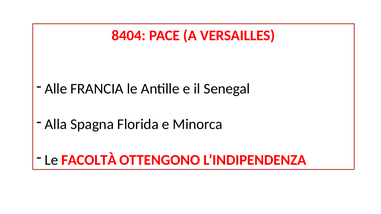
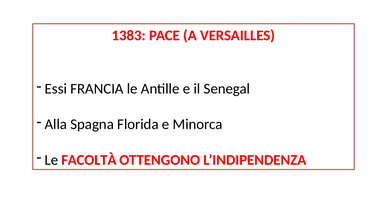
8404: 8404 -> 1383
Alle: Alle -> Essi
